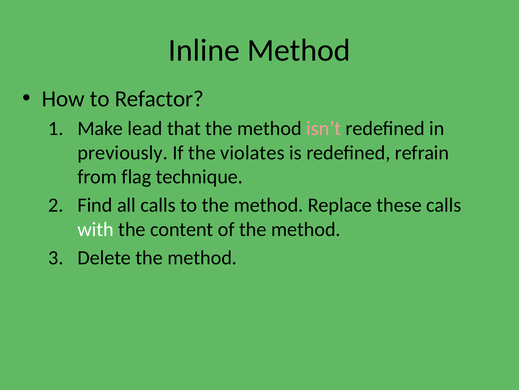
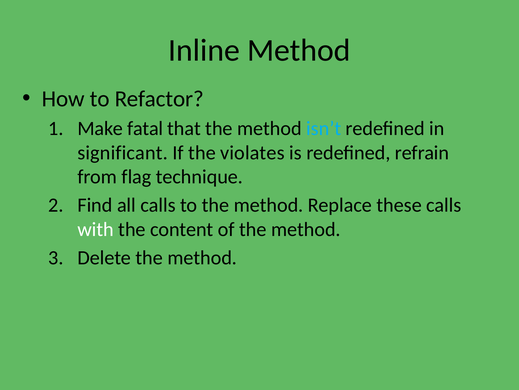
lead: lead -> fatal
isn’t colour: pink -> light blue
previously: previously -> significant
